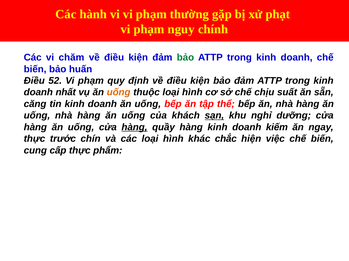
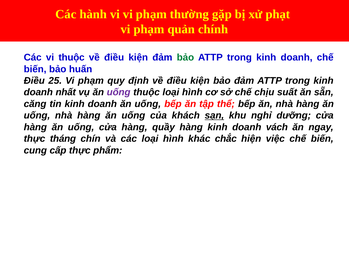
nguy: nguy -> quản
vi chăm: chăm -> thuộc
52: 52 -> 25
uống at (119, 93) colour: orange -> purple
hàng at (134, 127) underline: present -> none
kiếm: kiếm -> vách
trước: trước -> tháng
